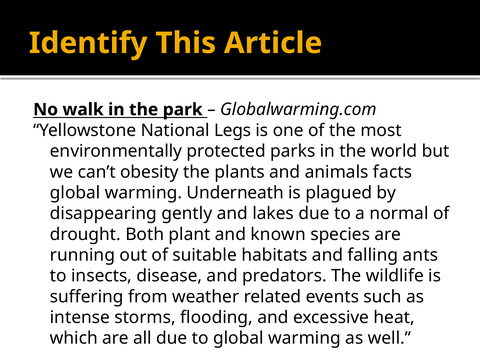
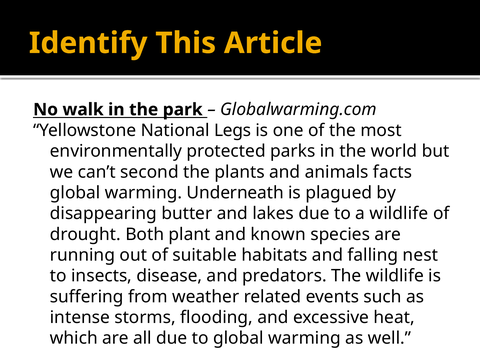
obesity: obesity -> second
gently: gently -> butter
a normal: normal -> wildlife
ants: ants -> nest
